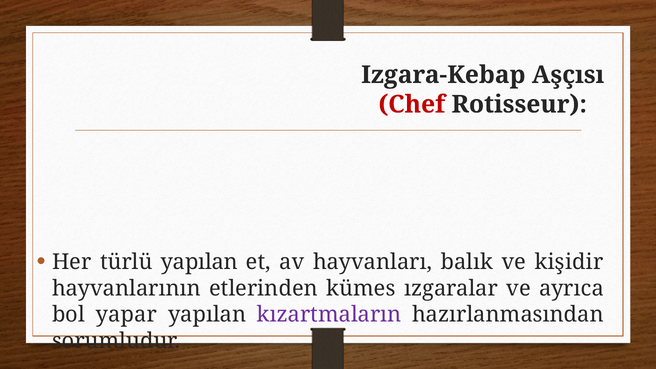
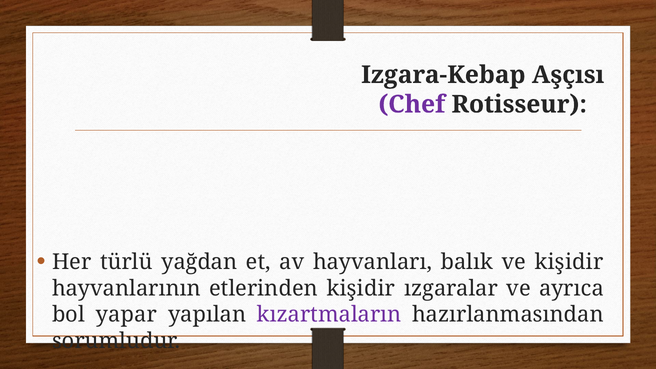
Chef colour: red -> purple
türlü yapılan: yapılan -> yağdan
etlerinden kümes: kümes -> kişidir
